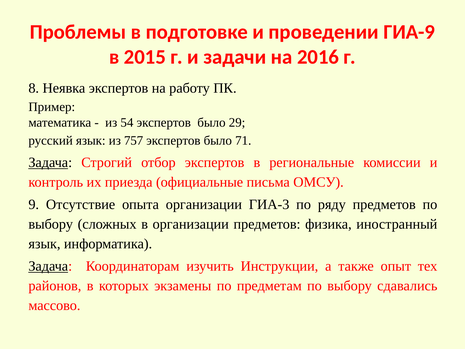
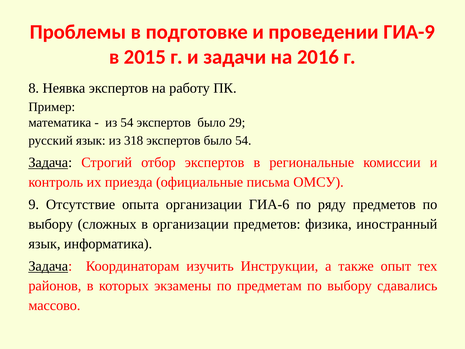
757: 757 -> 318
было 71: 71 -> 54
ГИА-3: ГИА-3 -> ГИА-6
